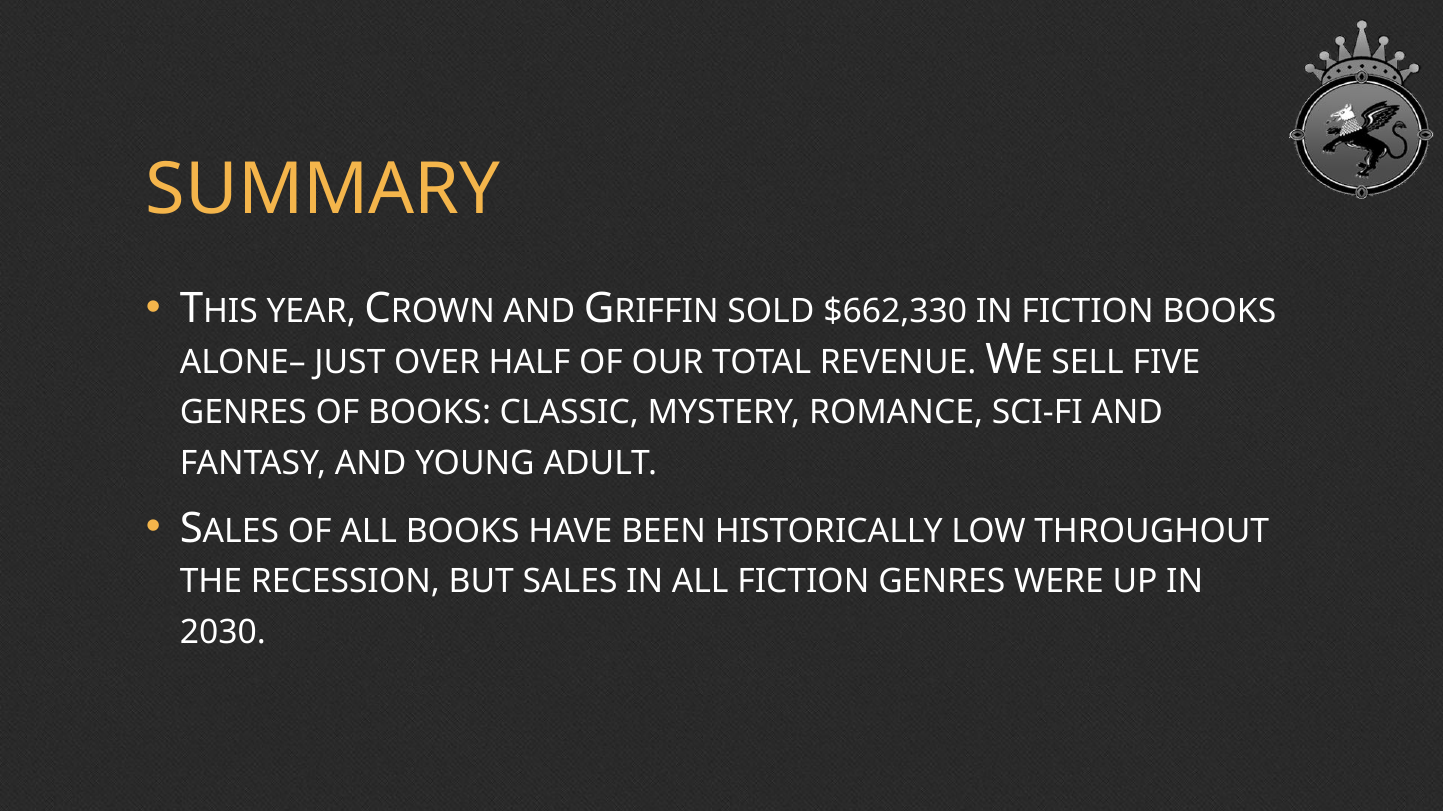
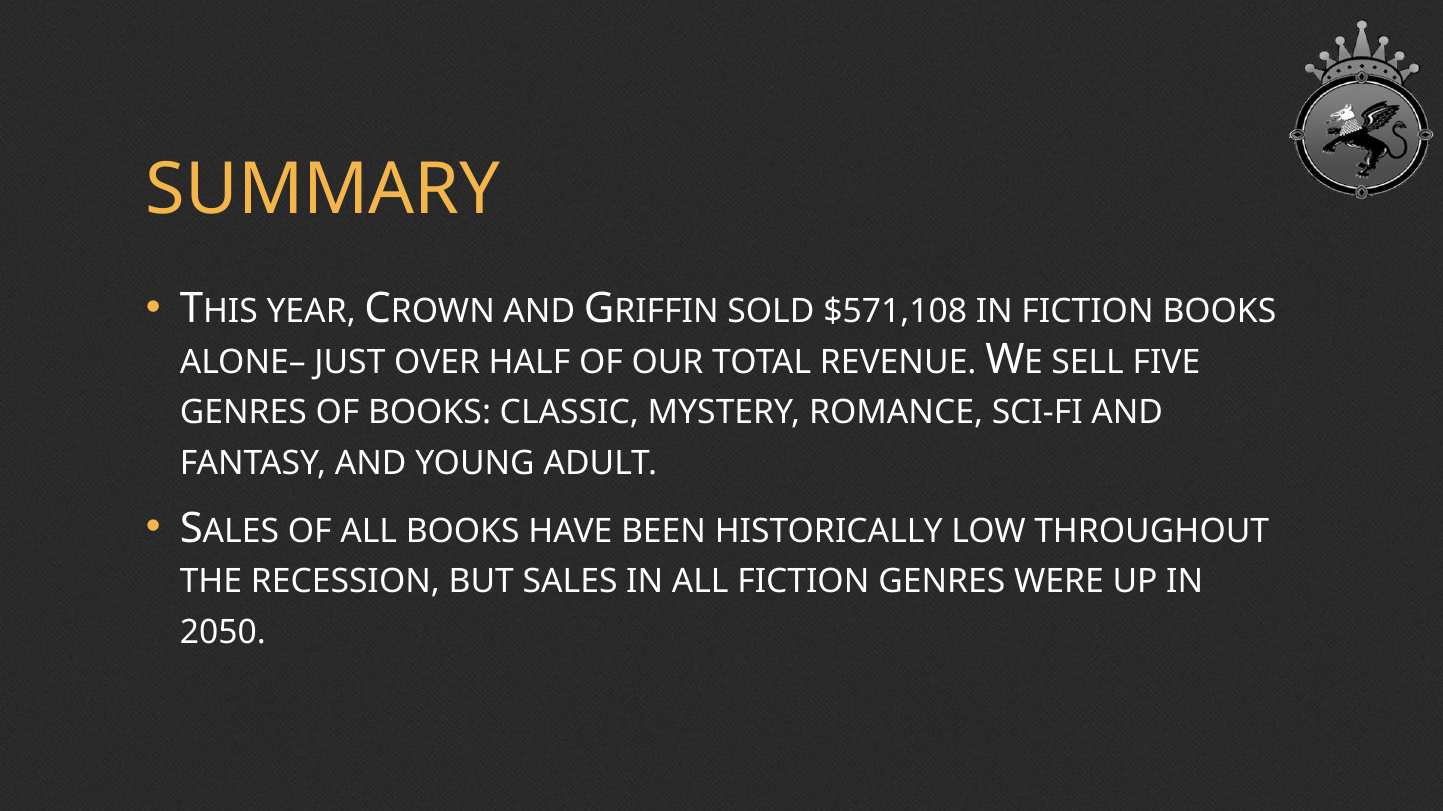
$662,330: $662,330 -> $571,108
2030: 2030 -> 2050
